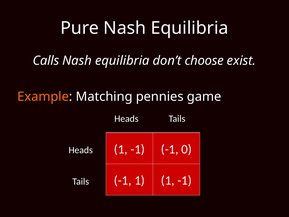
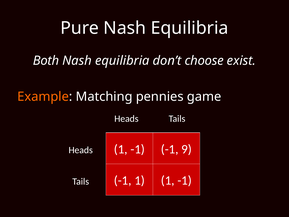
Calls: Calls -> Both
0: 0 -> 9
